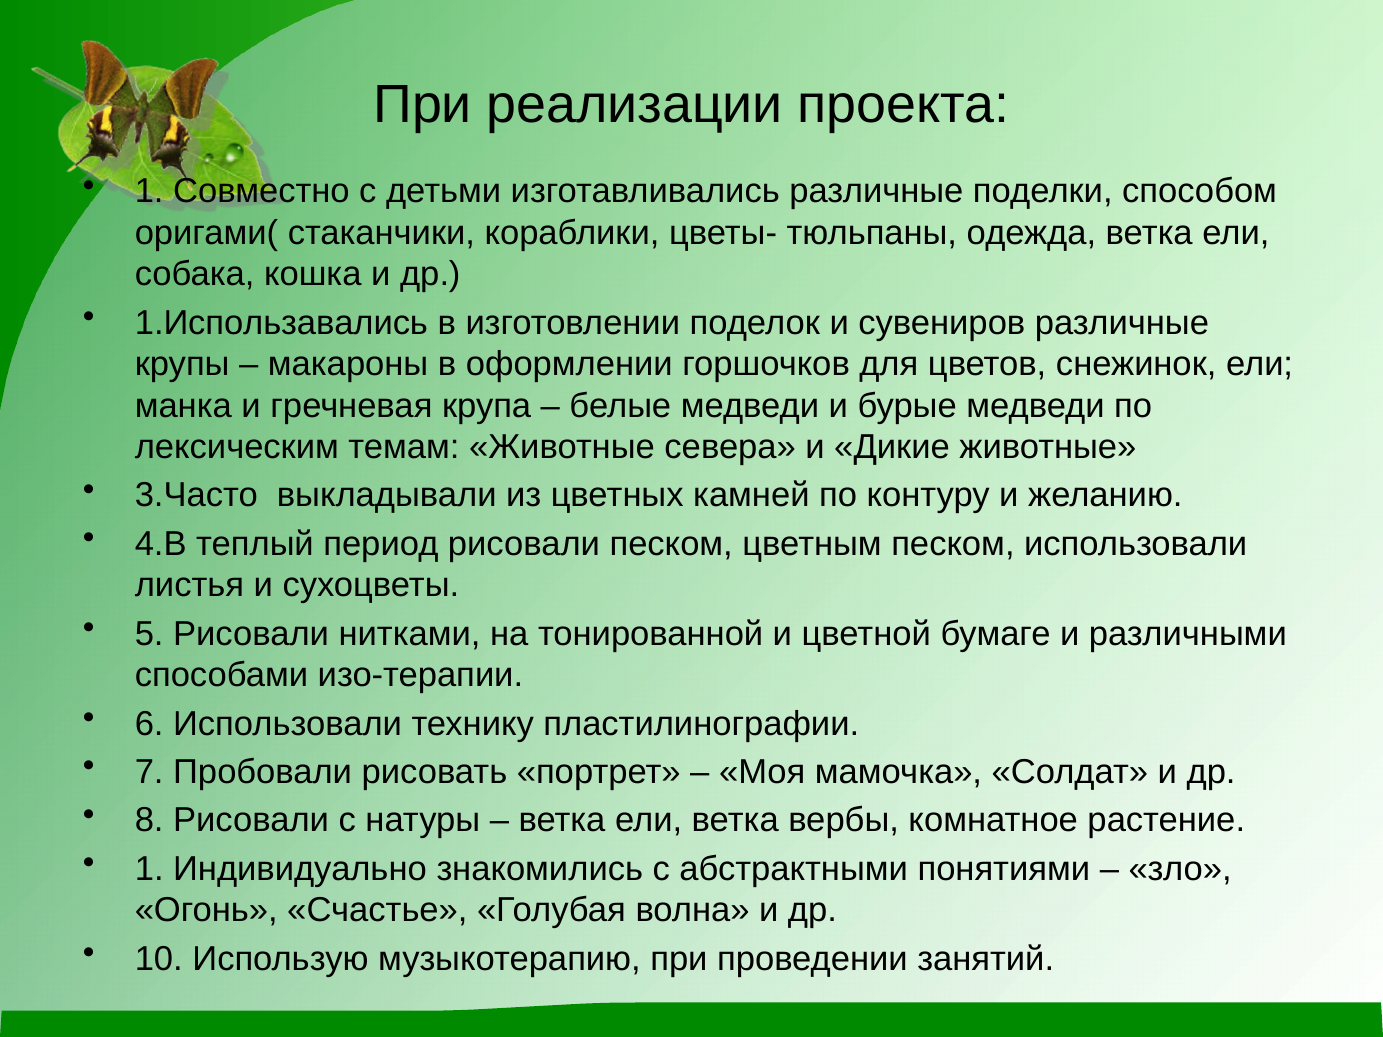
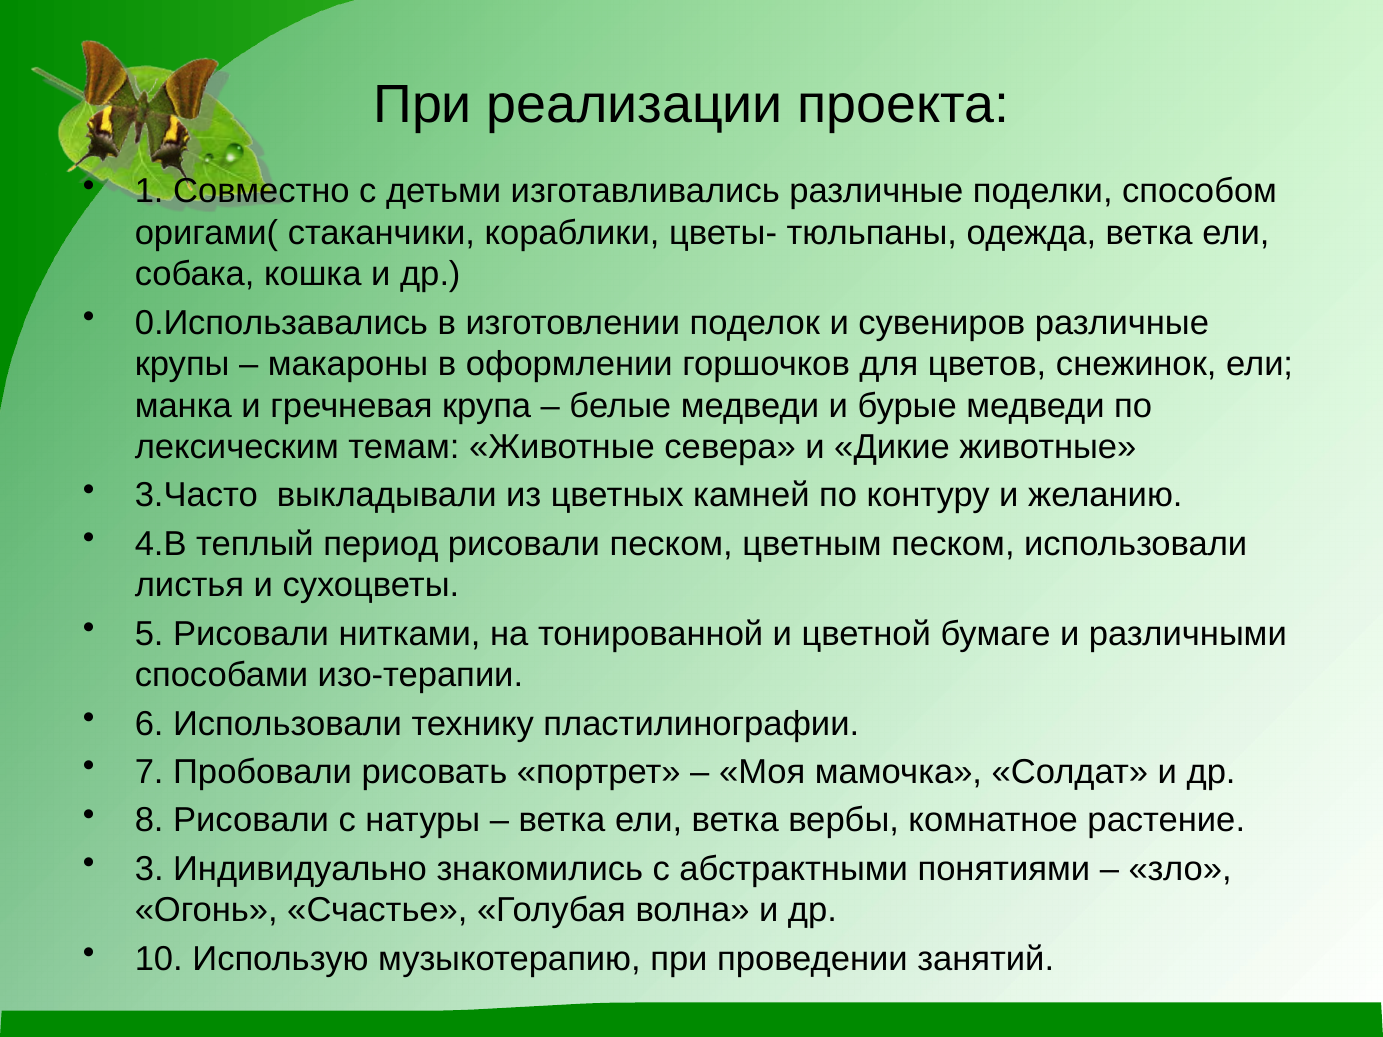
1.Использавались: 1.Использавались -> 0.Использавались
1 at (149, 869): 1 -> 3
